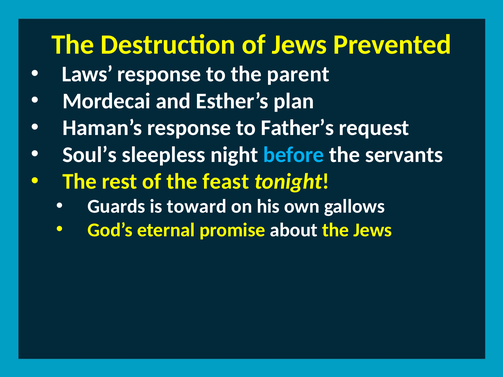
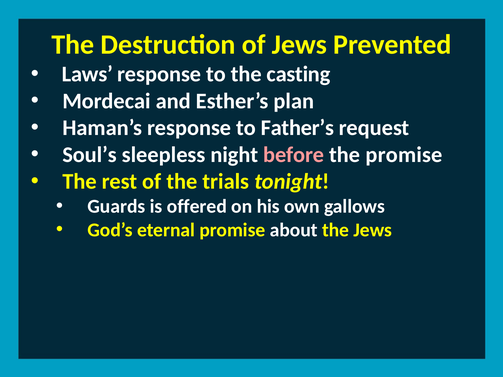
parent: parent -> casting
before colour: light blue -> pink
the servants: servants -> promise
feast: feast -> trials
toward: toward -> offered
